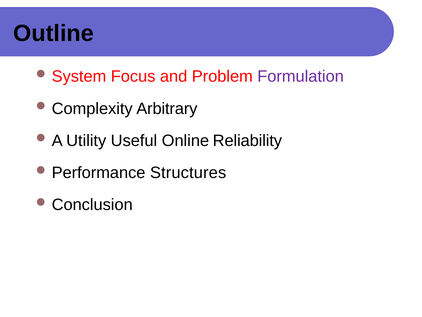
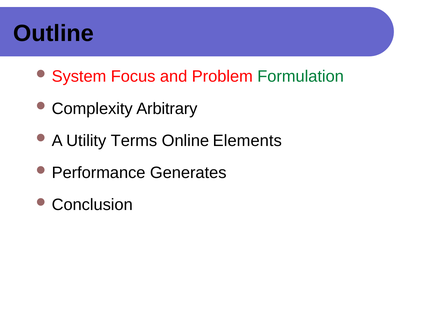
Formulation colour: purple -> green
Useful: Useful -> Terms
Reliability: Reliability -> Elements
Structures: Structures -> Generates
